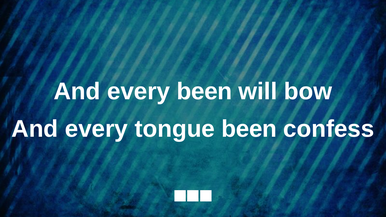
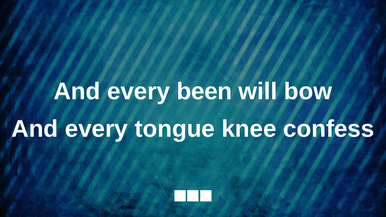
tongue been: been -> knee
